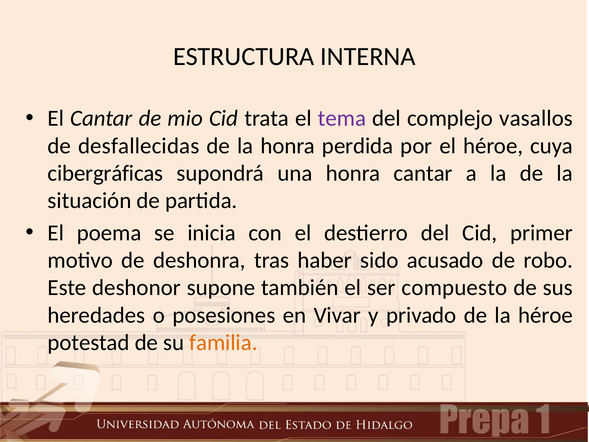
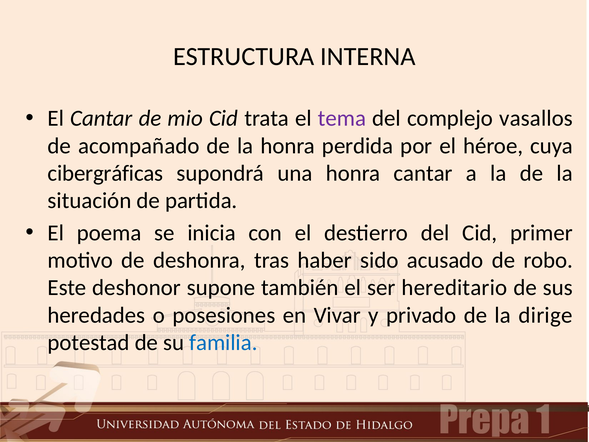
desfallecidas: desfallecidas -> acompañado
compuesto: compuesto -> hereditario
la héroe: héroe -> dirige
familia colour: orange -> blue
